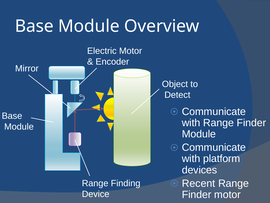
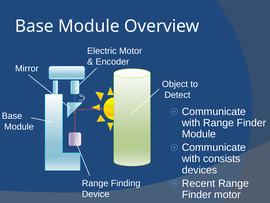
platform: platform -> consists
